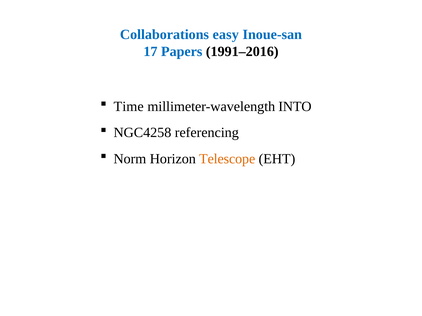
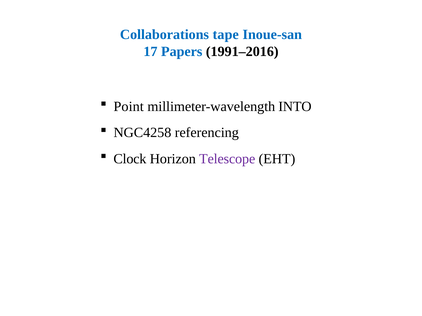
easy: easy -> tape
Time: Time -> Point
Norm: Norm -> Clock
Telescope colour: orange -> purple
